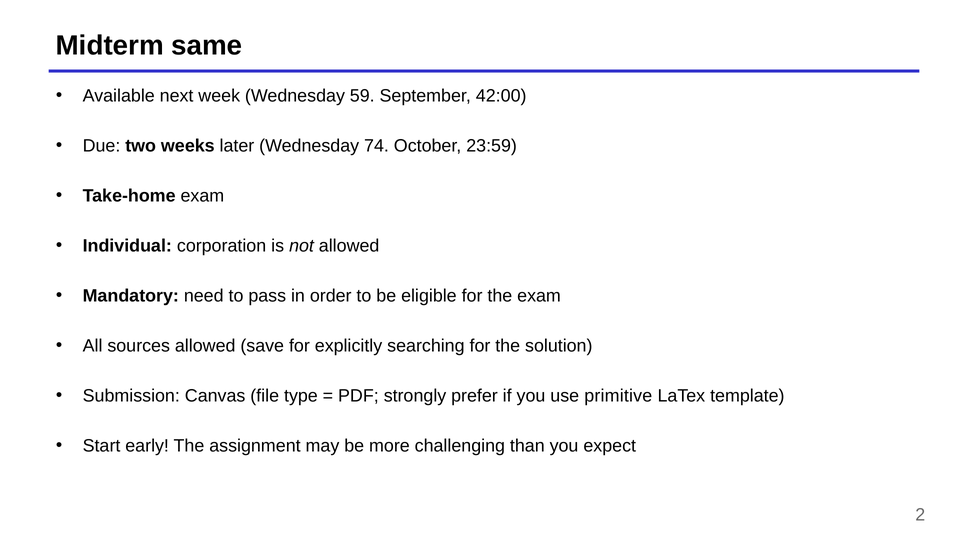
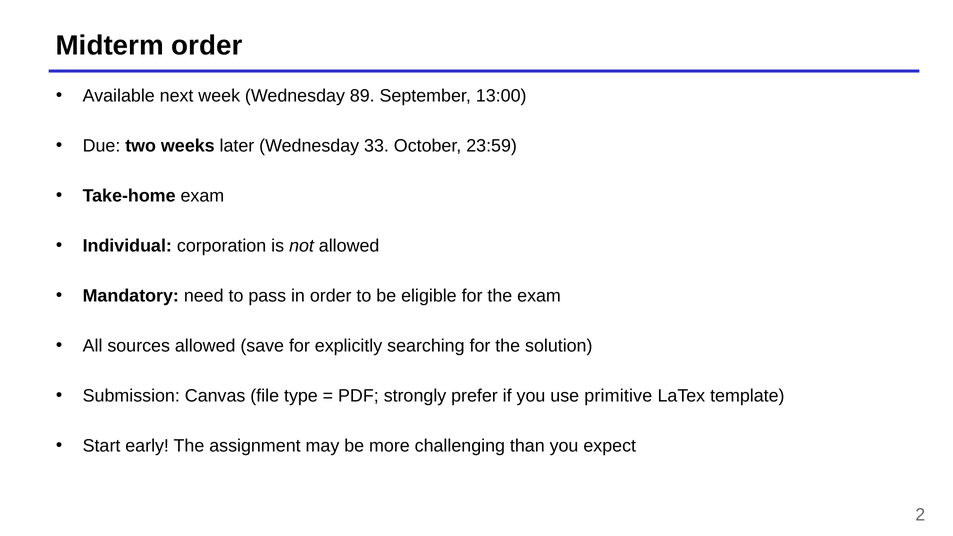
Midterm same: same -> order
59: 59 -> 89
42:00: 42:00 -> 13:00
74: 74 -> 33
